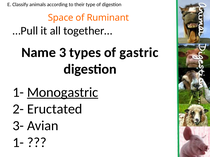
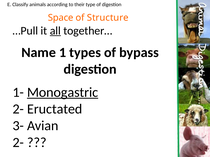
Ruminant: Ruminant -> Structure
all underline: none -> present
3: 3 -> 1
gastric: gastric -> bypass
1- at (18, 143): 1- -> 2-
